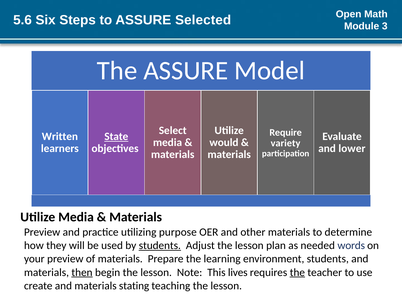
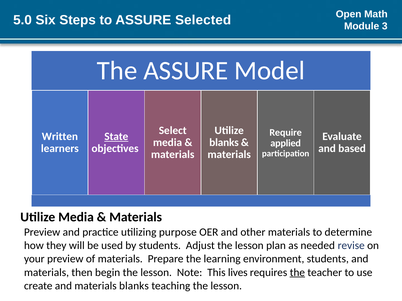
5.6: 5.6 -> 5.0
would at (224, 143): would -> blanks
variety: variety -> applied
lower: lower -> based
students at (160, 246) underline: present -> none
words: words -> revise
then underline: present -> none
materials stating: stating -> blanks
